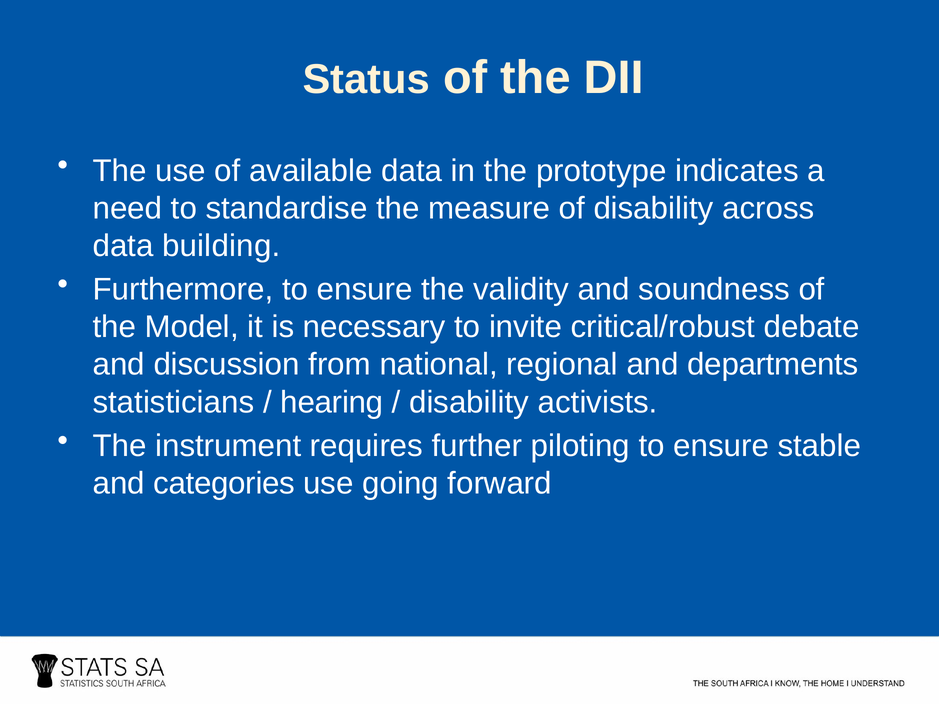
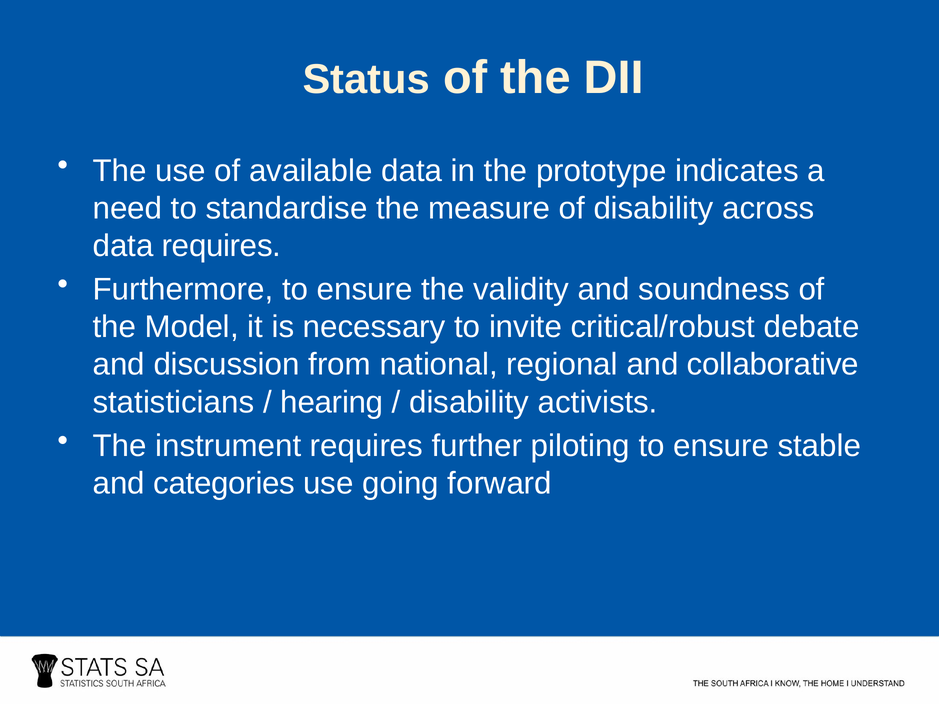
data building: building -> requires
departments: departments -> collaborative
